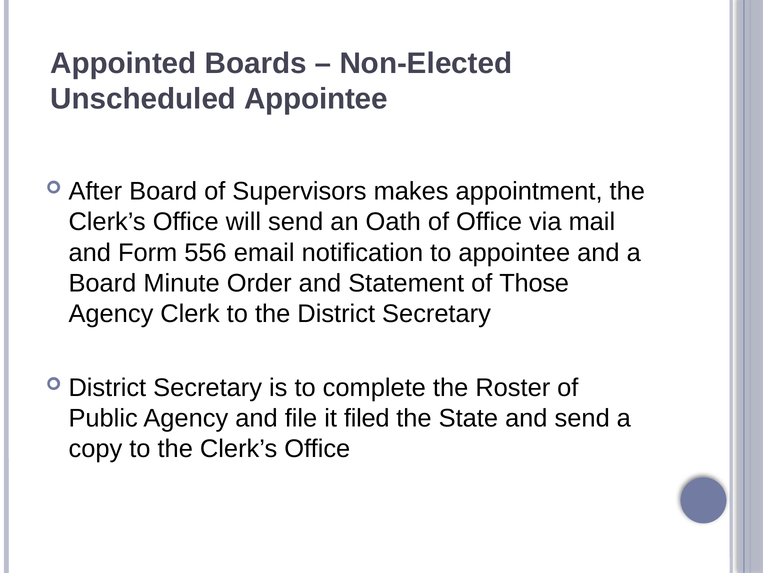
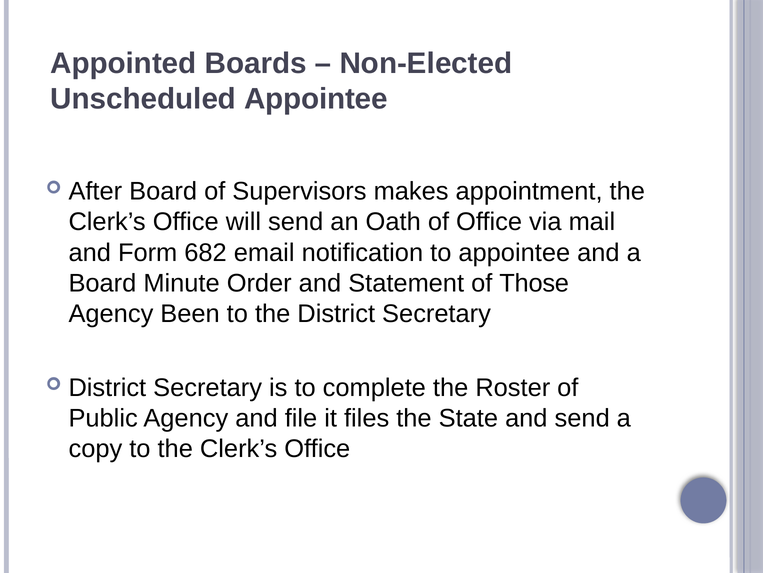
556: 556 -> 682
Clerk: Clerk -> Been
filed: filed -> files
